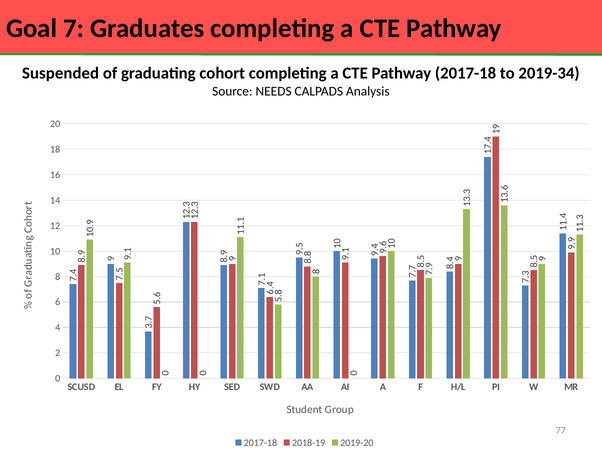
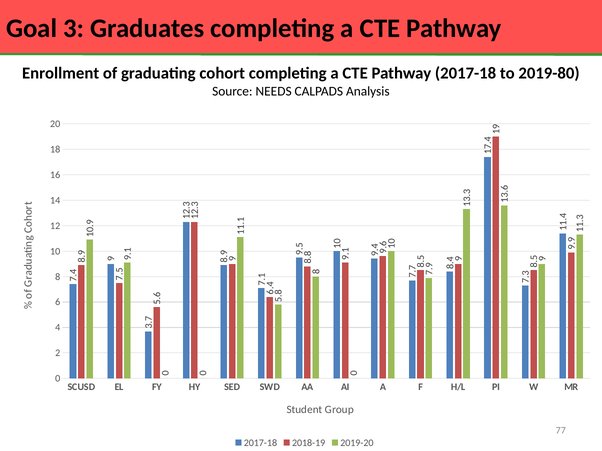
Goal 7: 7 -> 3
Suspended: Suspended -> Enrollment
2019-34: 2019-34 -> 2019-80
